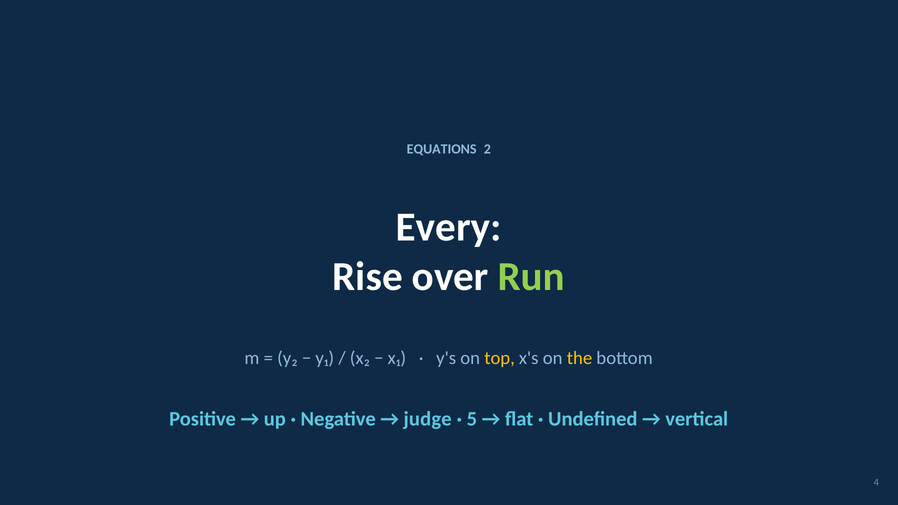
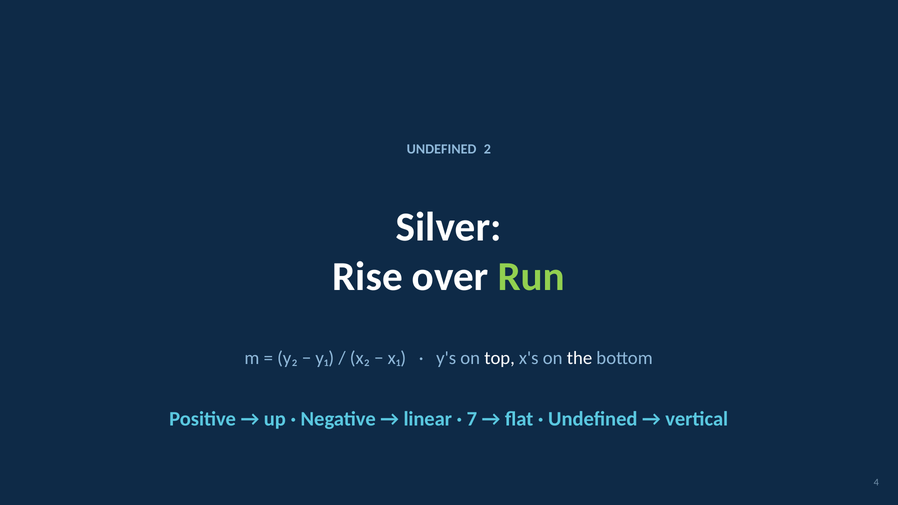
EQUATIONS at (442, 149): EQUATIONS -> UNDEFINED
Every: Every -> Silver
top colour: yellow -> white
the colour: yellow -> white
judge: judge -> linear
5: 5 -> 7
